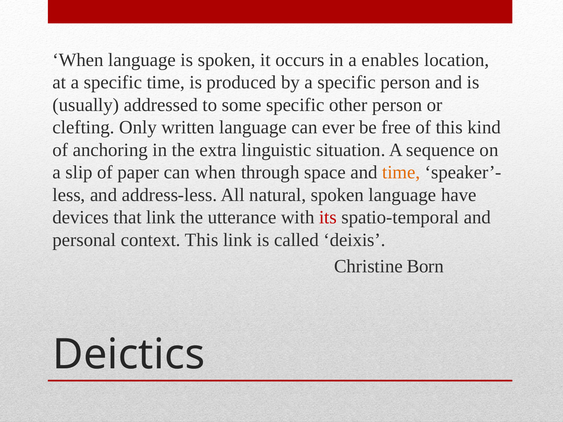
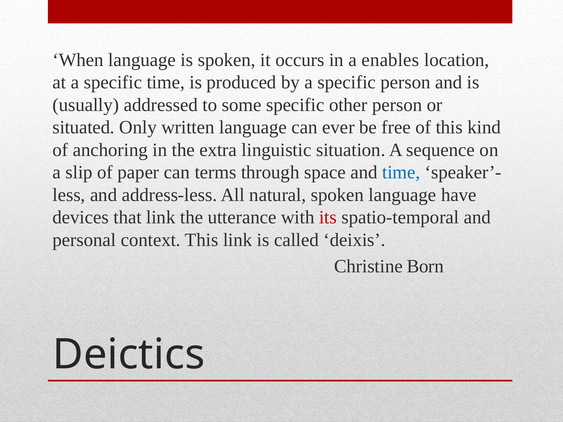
clefting: clefting -> situated
can when: when -> terms
time at (401, 173) colour: orange -> blue
